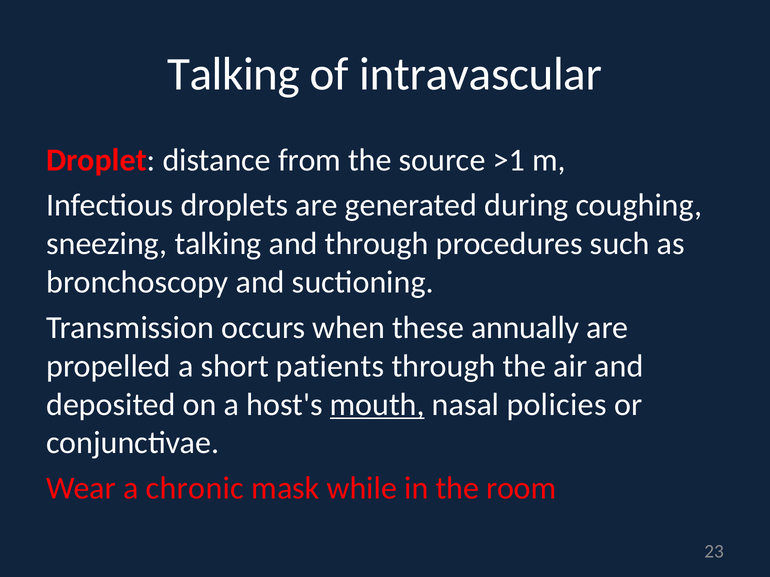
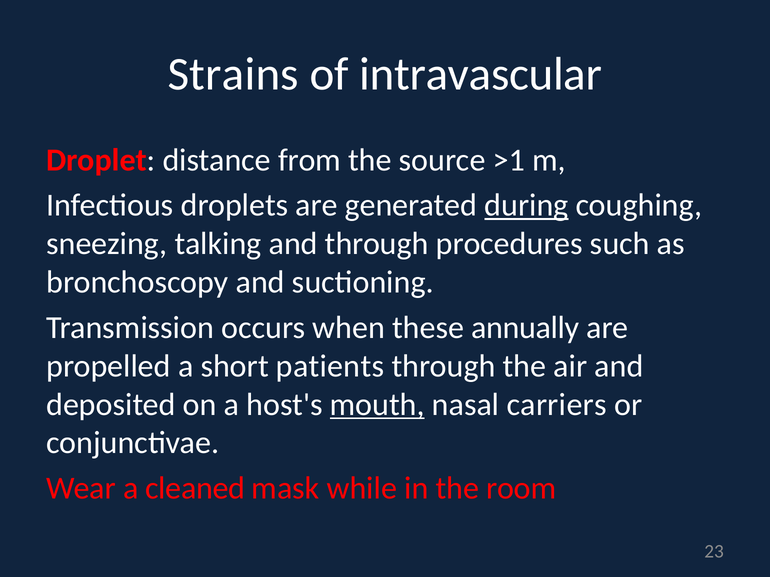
Talking at (234, 75): Talking -> Strains
during underline: none -> present
policies: policies -> carriers
chronic: chronic -> cleaned
